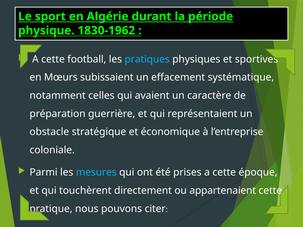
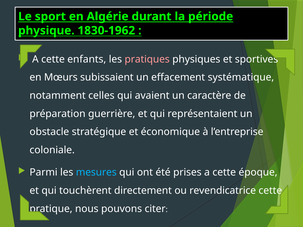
football: football -> enfants
pratiques colour: light blue -> pink
appartenaient: appartenaient -> revendicatrice
